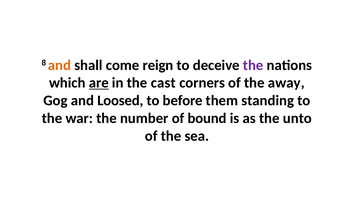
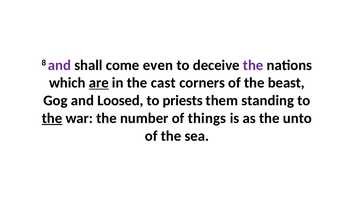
and at (59, 65) colour: orange -> purple
reign: reign -> even
away: away -> beast
before: before -> priests
the at (52, 118) underline: none -> present
bound: bound -> things
